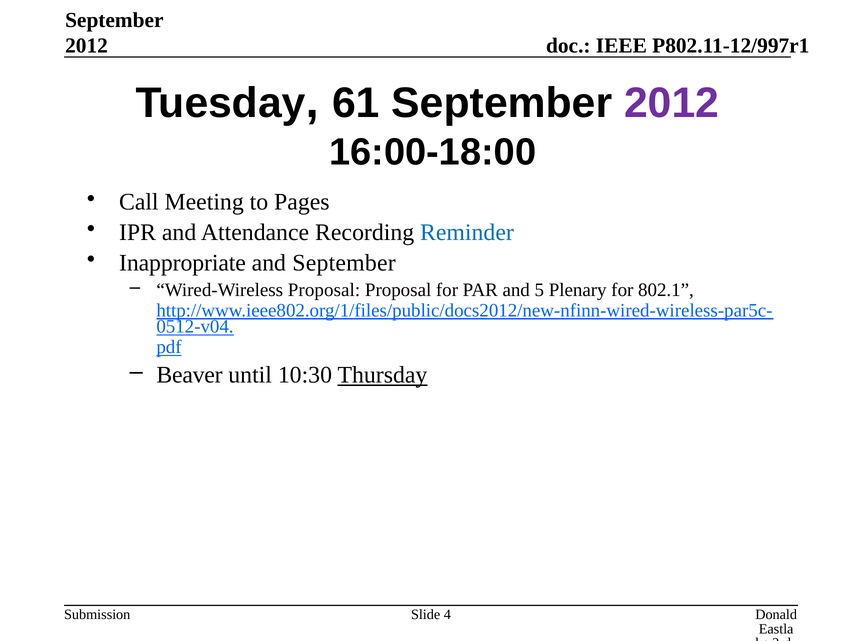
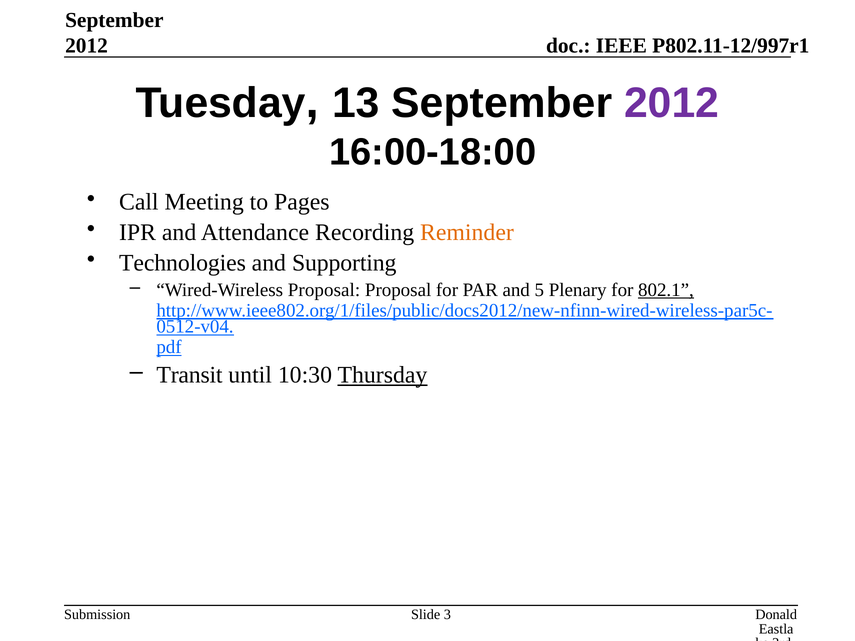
61: 61 -> 13
Reminder colour: blue -> orange
Inappropriate: Inappropriate -> Technologies
and September: September -> Supporting
802.1 underline: none -> present
Beaver: Beaver -> Transit
4: 4 -> 3
